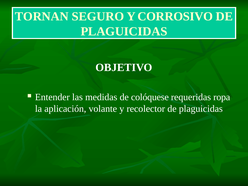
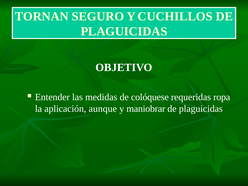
CORROSIVO: CORROSIVO -> CUCHILLOS
volante: volante -> aunque
recolector: recolector -> maniobrar
